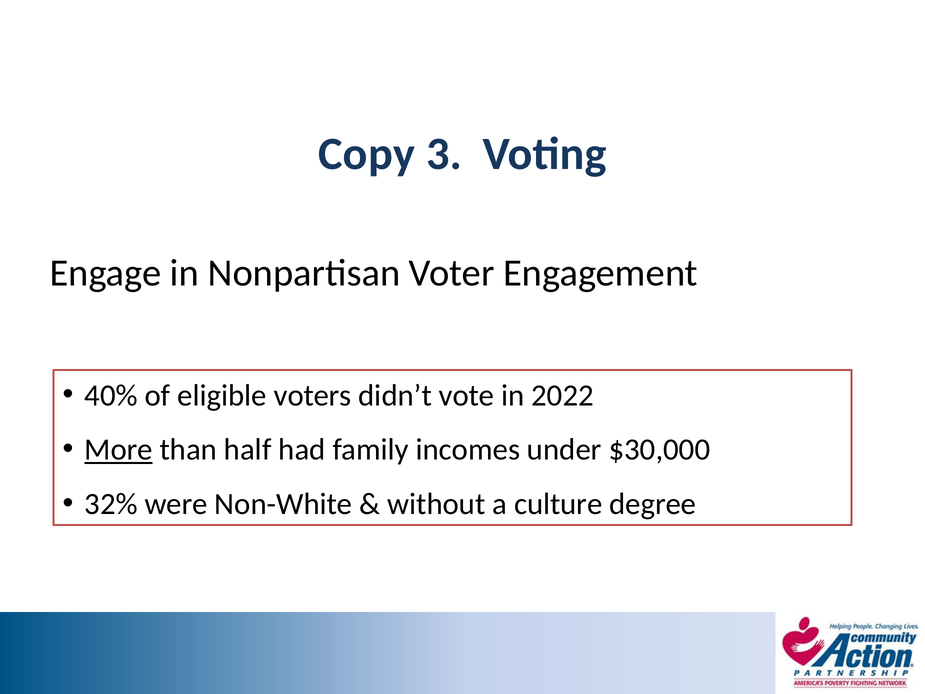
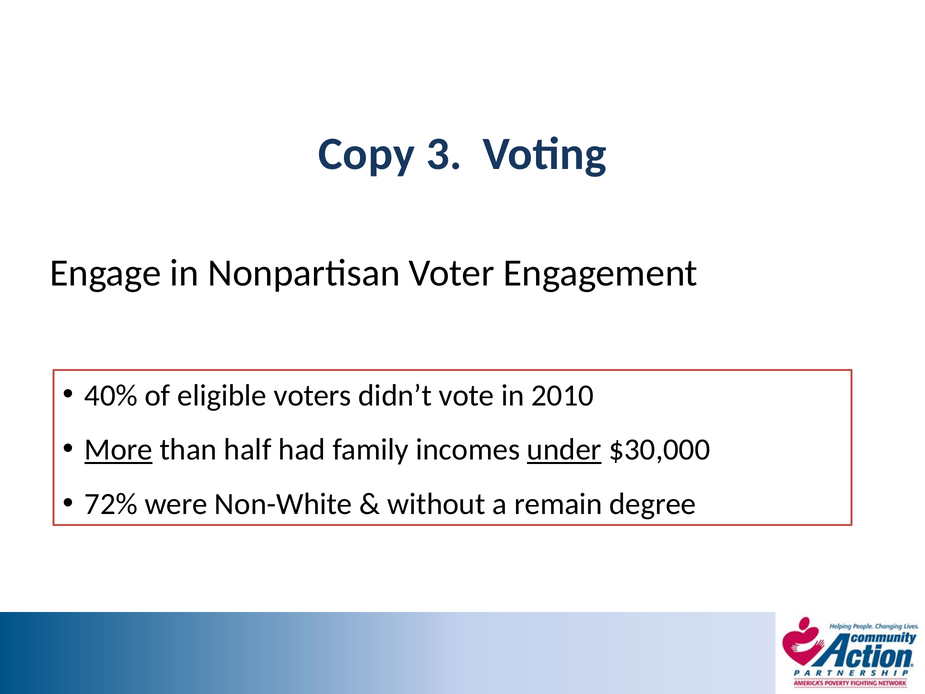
2022: 2022 -> 2010
under underline: none -> present
32%: 32% -> 72%
culture: culture -> remain
